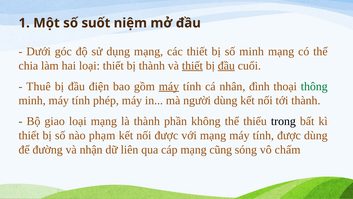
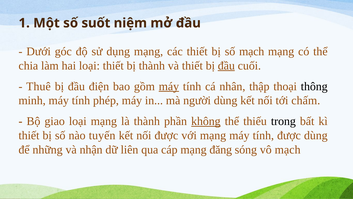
số minh: minh -> mạch
thiết at (192, 65) underline: present -> none
đình: đình -> thập
thông colour: green -> black
tới thành: thành -> chấm
không underline: none -> present
phạm: phạm -> tuyến
đường: đường -> những
cũng: cũng -> đăng
vô chấm: chấm -> mạch
